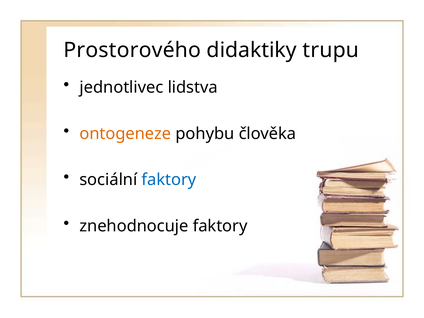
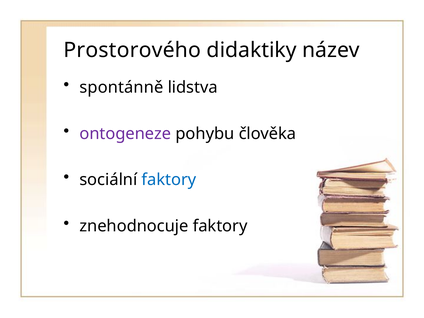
trupu: trupu -> název
jednotlivec: jednotlivec -> spontánně
ontogeneze colour: orange -> purple
